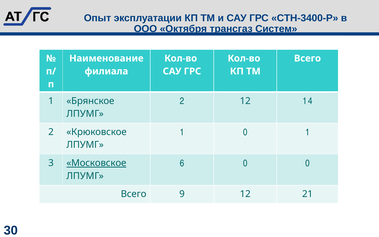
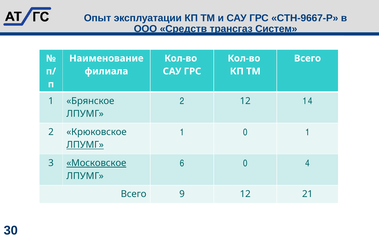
СТН-3400-Р: СТН-3400-Р -> СТН-9667-Р
Октября: Октября -> Средств
ЛПУМГ at (85, 145) underline: none -> present
0 0: 0 -> 4
